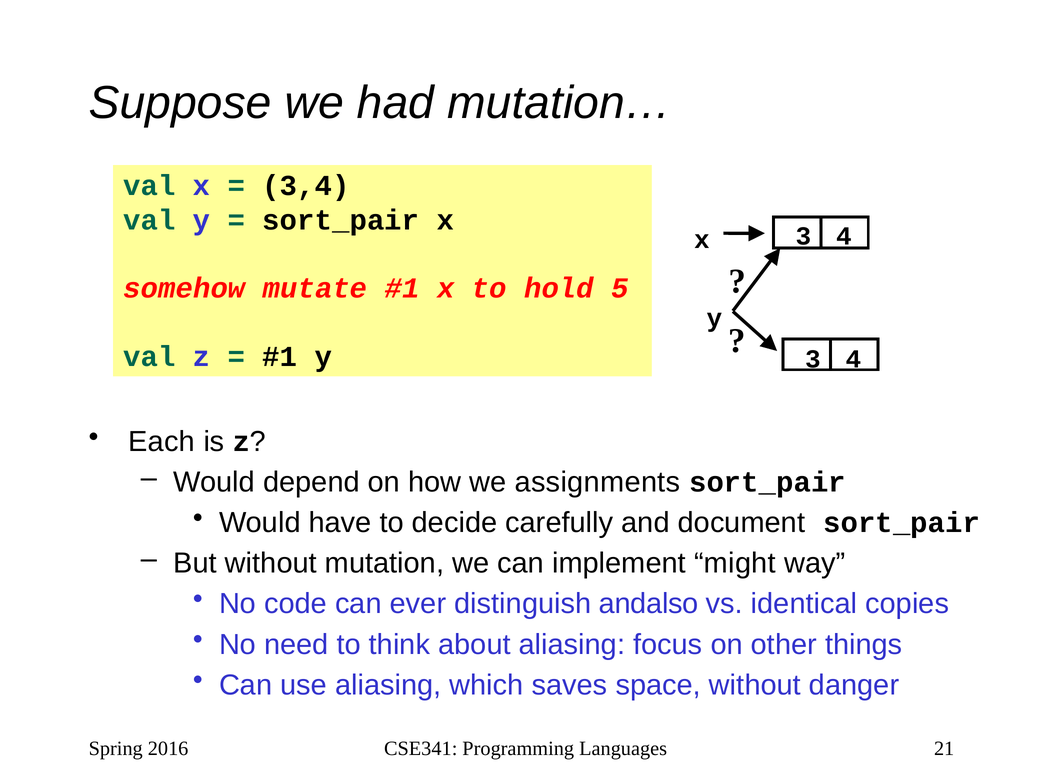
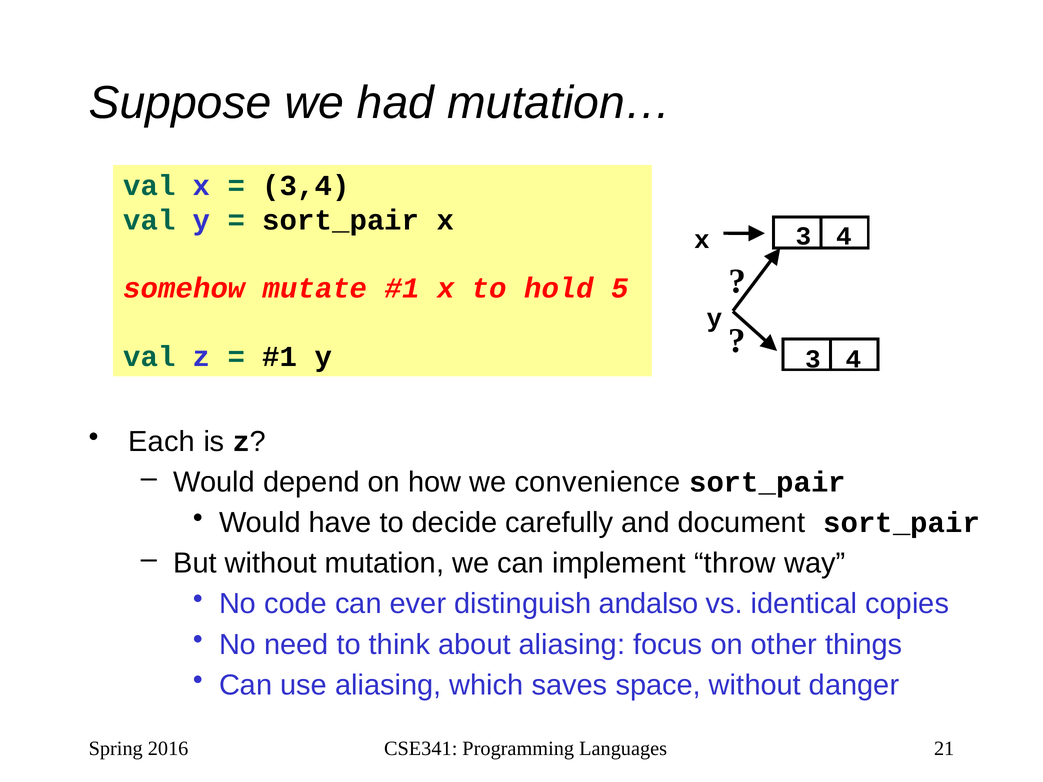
assignments: assignments -> convenience
might: might -> throw
